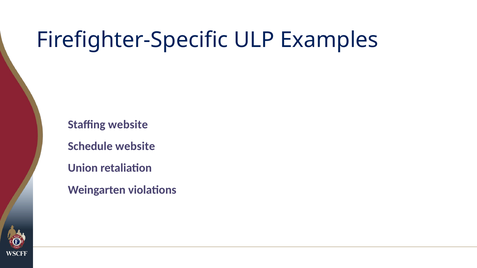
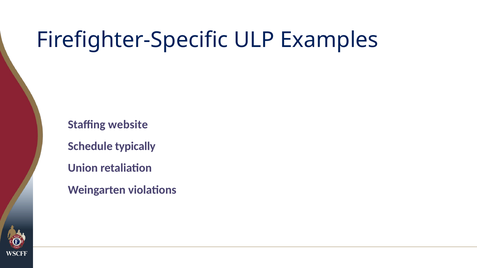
Schedule website: website -> typically
